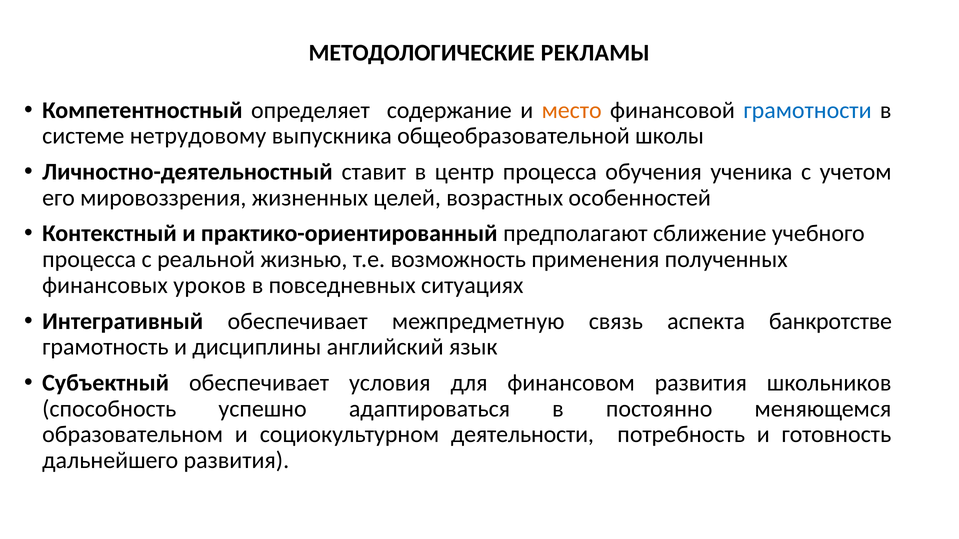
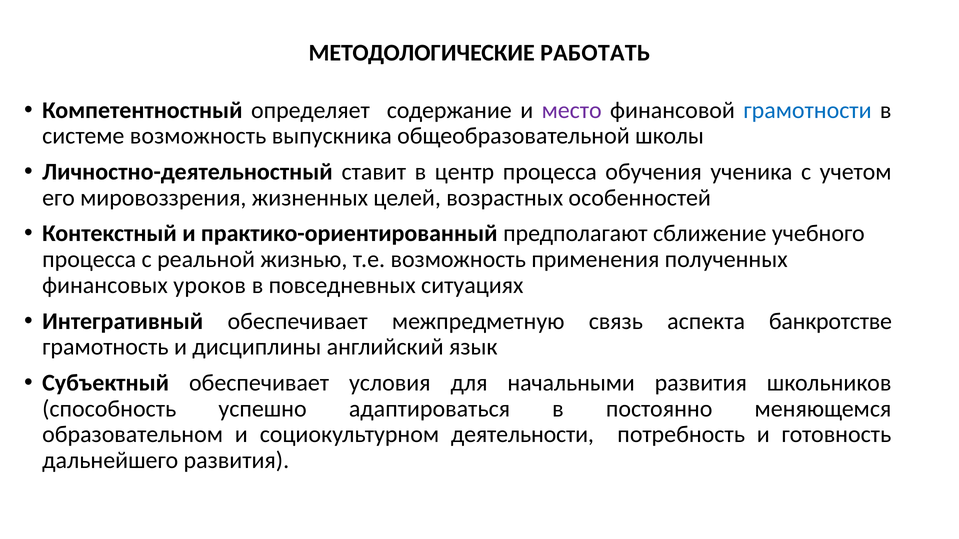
РЕКЛАМЫ: РЕКЛАМЫ -> РАБОТАТЬ
место colour: orange -> purple
системе нетрудовому: нетрудовому -> возможность
финансовом: финансовом -> начальными
